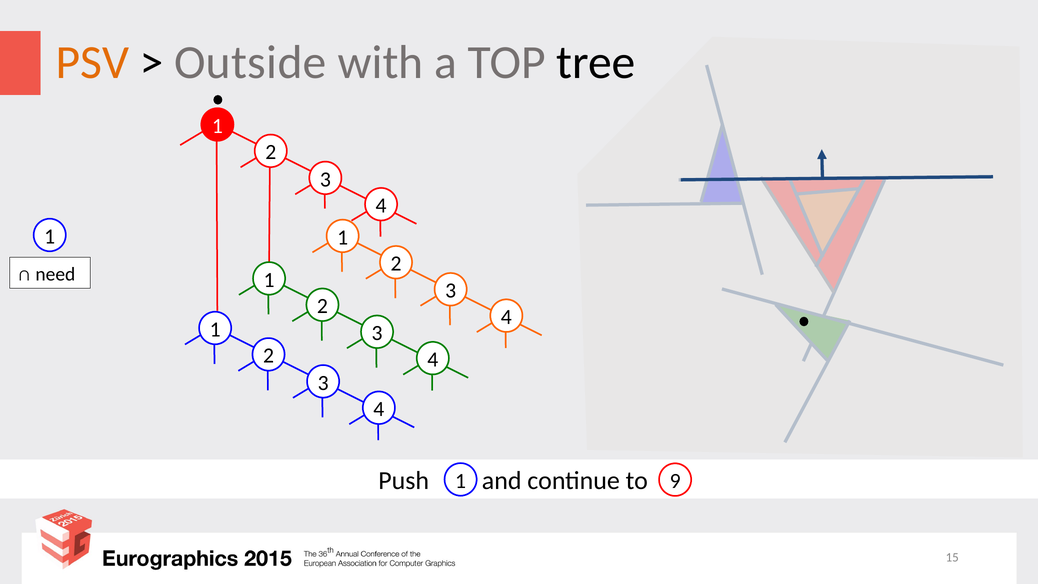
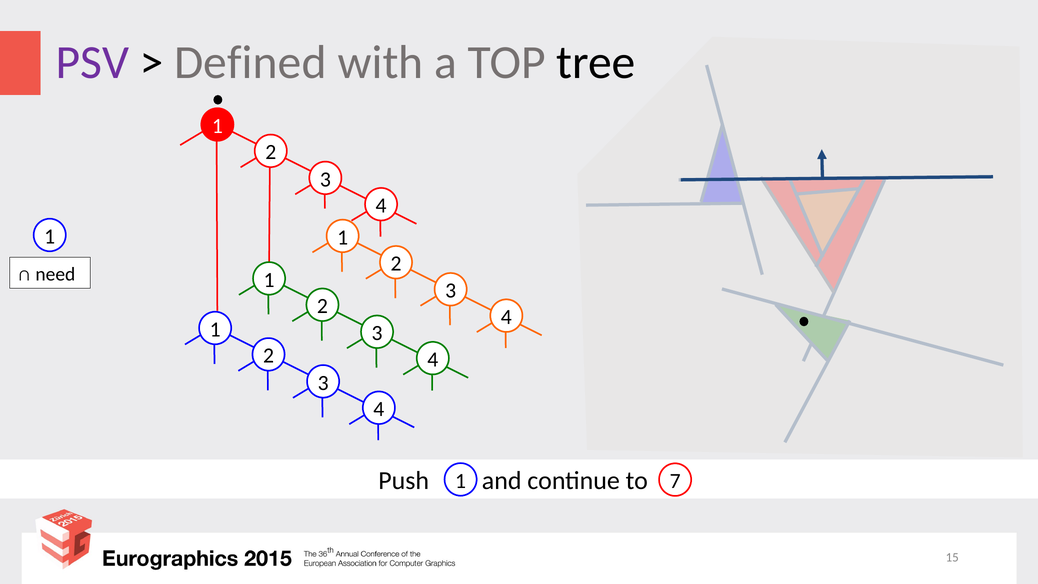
PSV colour: orange -> purple
Outside: Outside -> Defined
9: 9 -> 7
